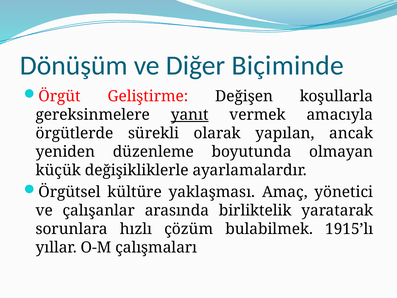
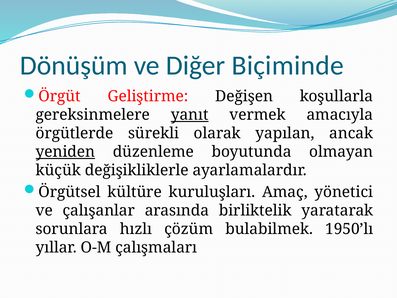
yeniden underline: none -> present
yaklaşması: yaklaşması -> kuruluşları
1915’lı: 1915’lı -> 1950’lı
